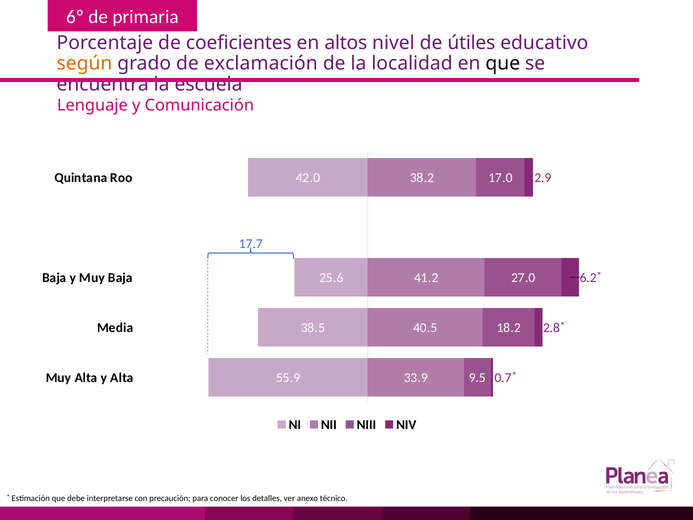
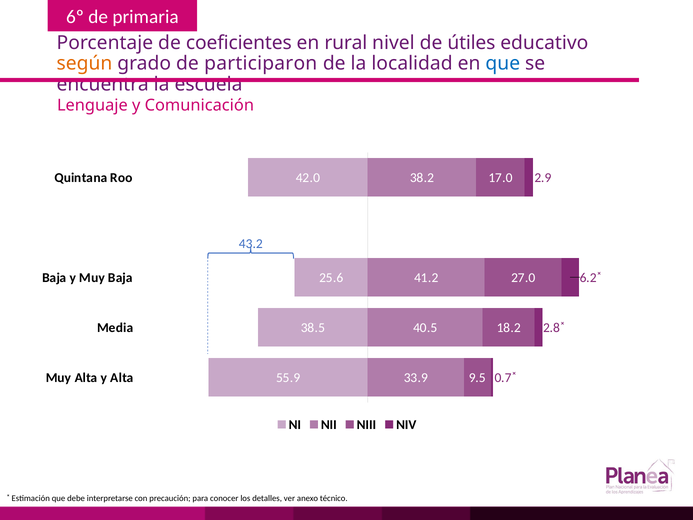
altos: altos -> rural
exclamación: exclamación -> participaron
que at (503, 63) colour: black -> blue
17.7: 17.7 -> 43.2
